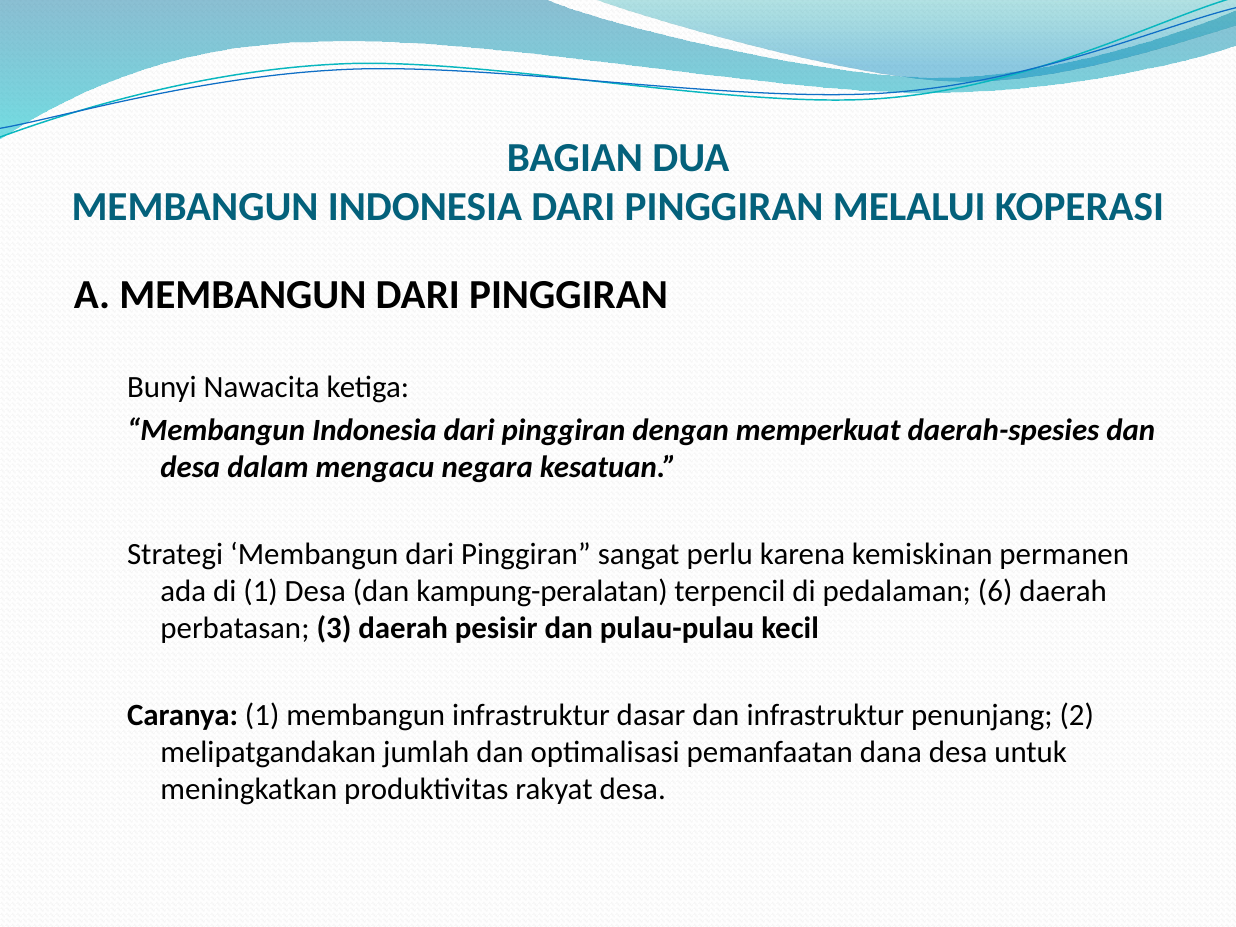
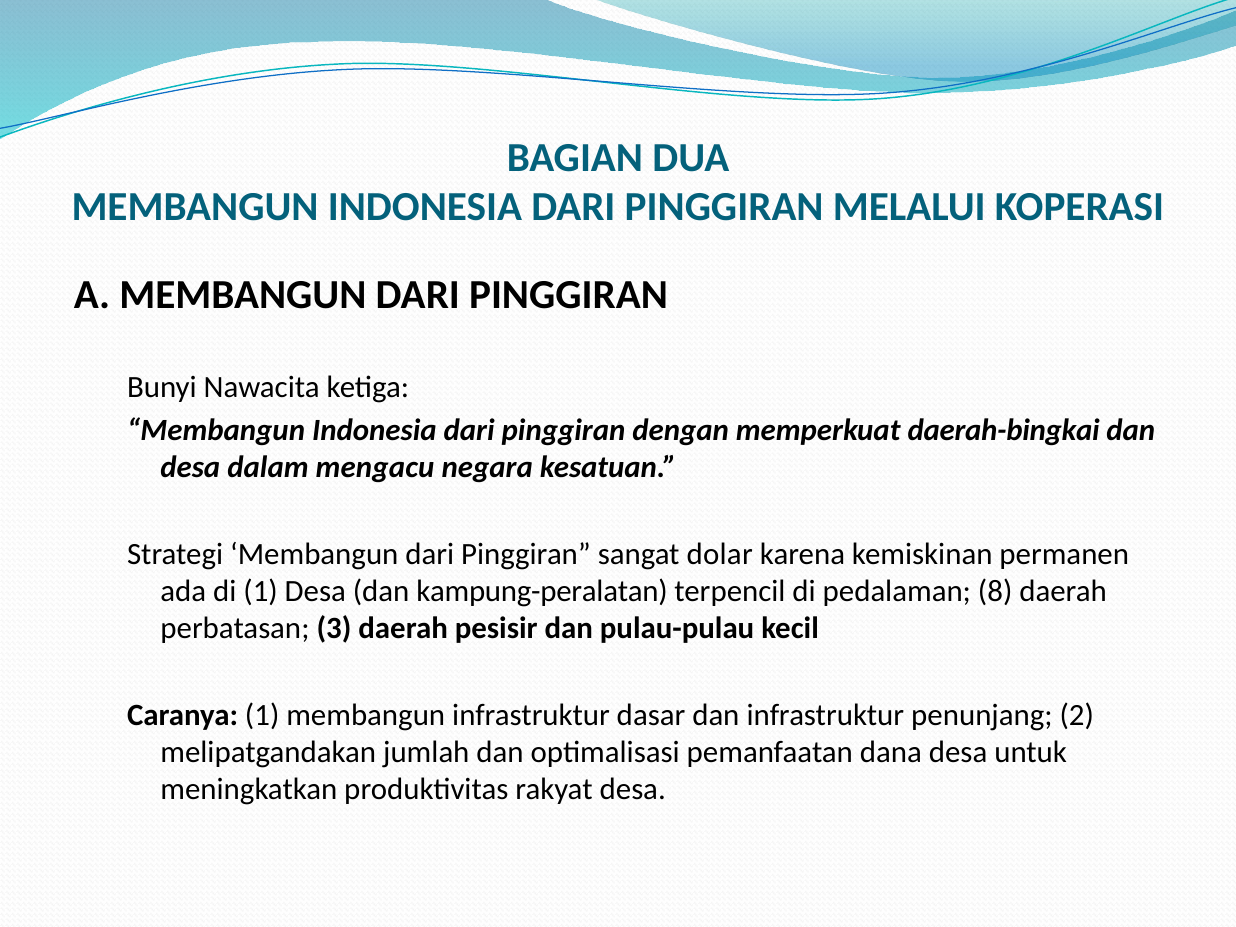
daerah-spesies: daerah-spesies -> daerah-bingkai
perlu: perlu -> dolar
6: 6 -> 8
